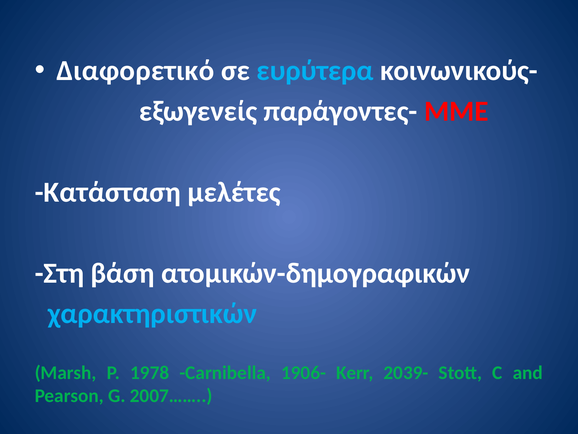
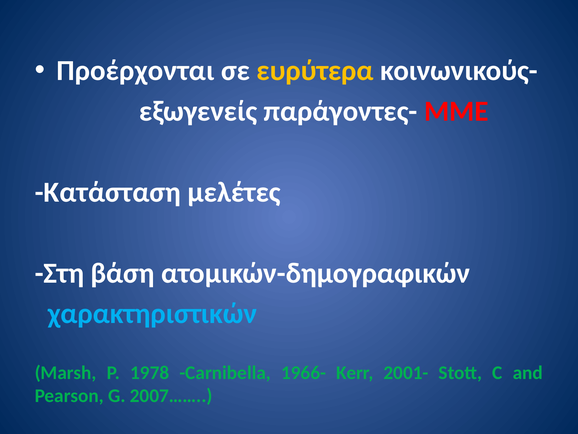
Διαφορετικό: Διαφορετικό -> Προέρχονται
ευρύτερα colour: light blue -> yellow
1906-: 1906- -> 1966-
2039-: 2039- -> 2001-
